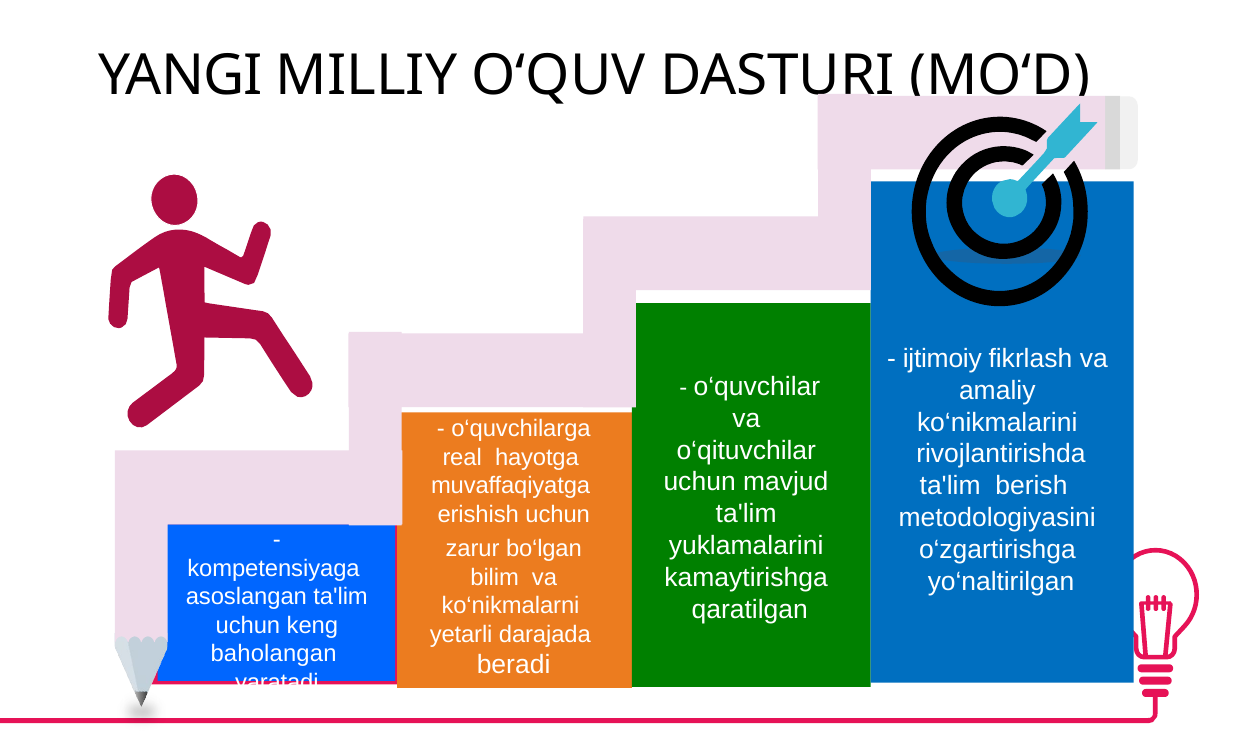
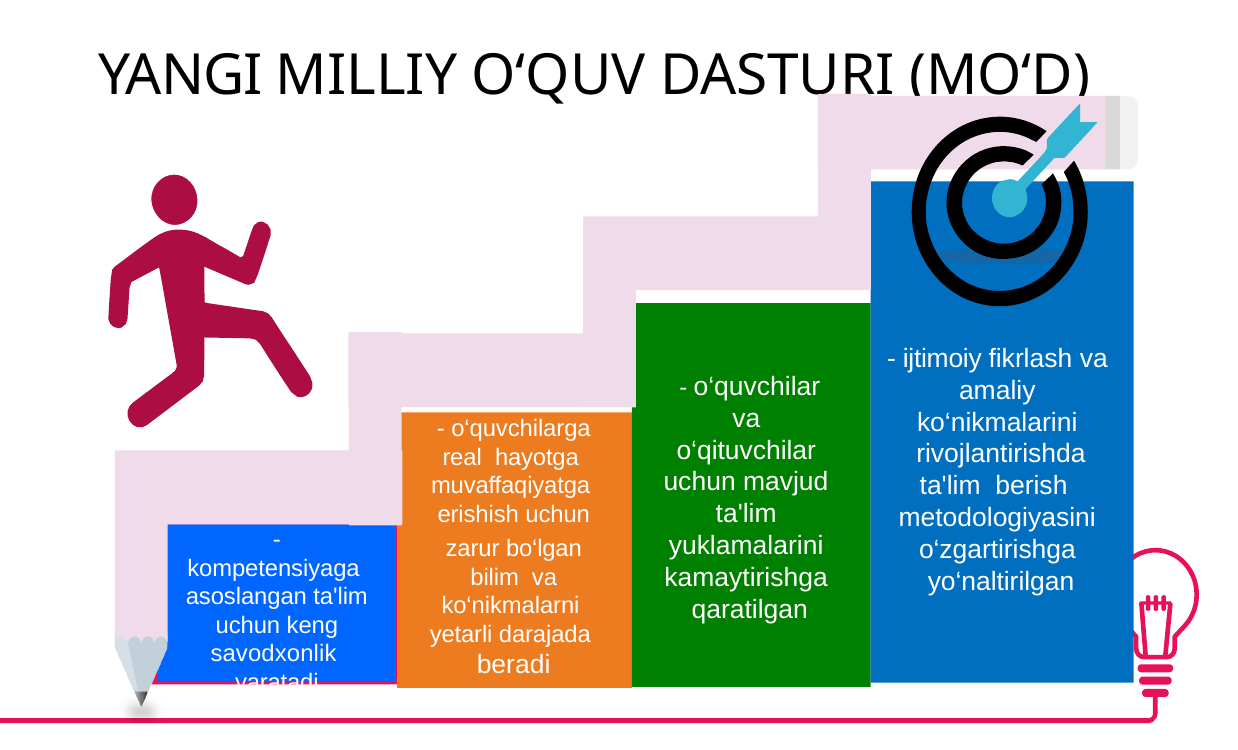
baholangan: baholangan -> savodxonlik
